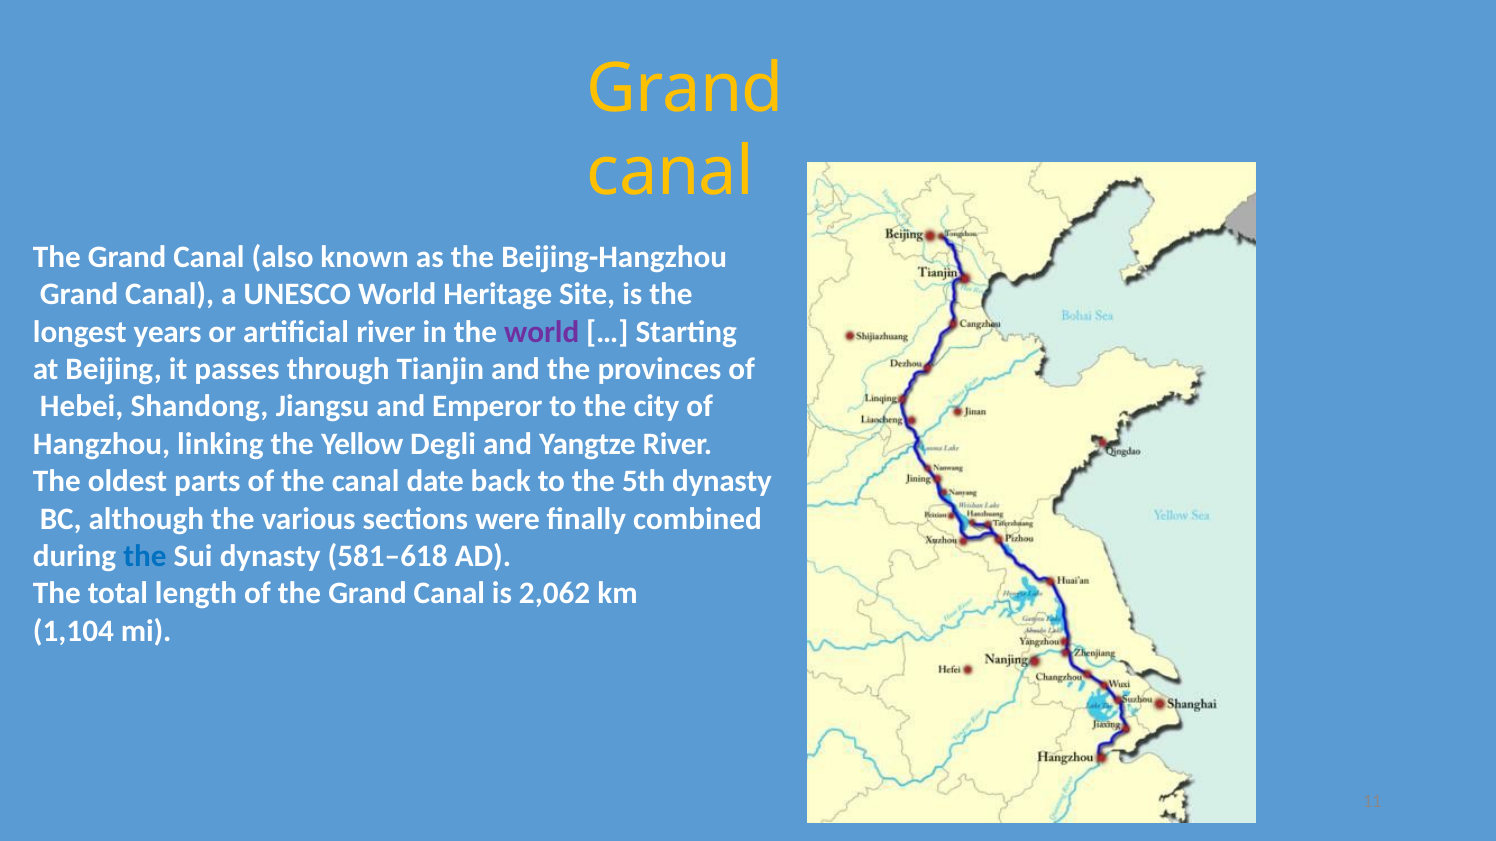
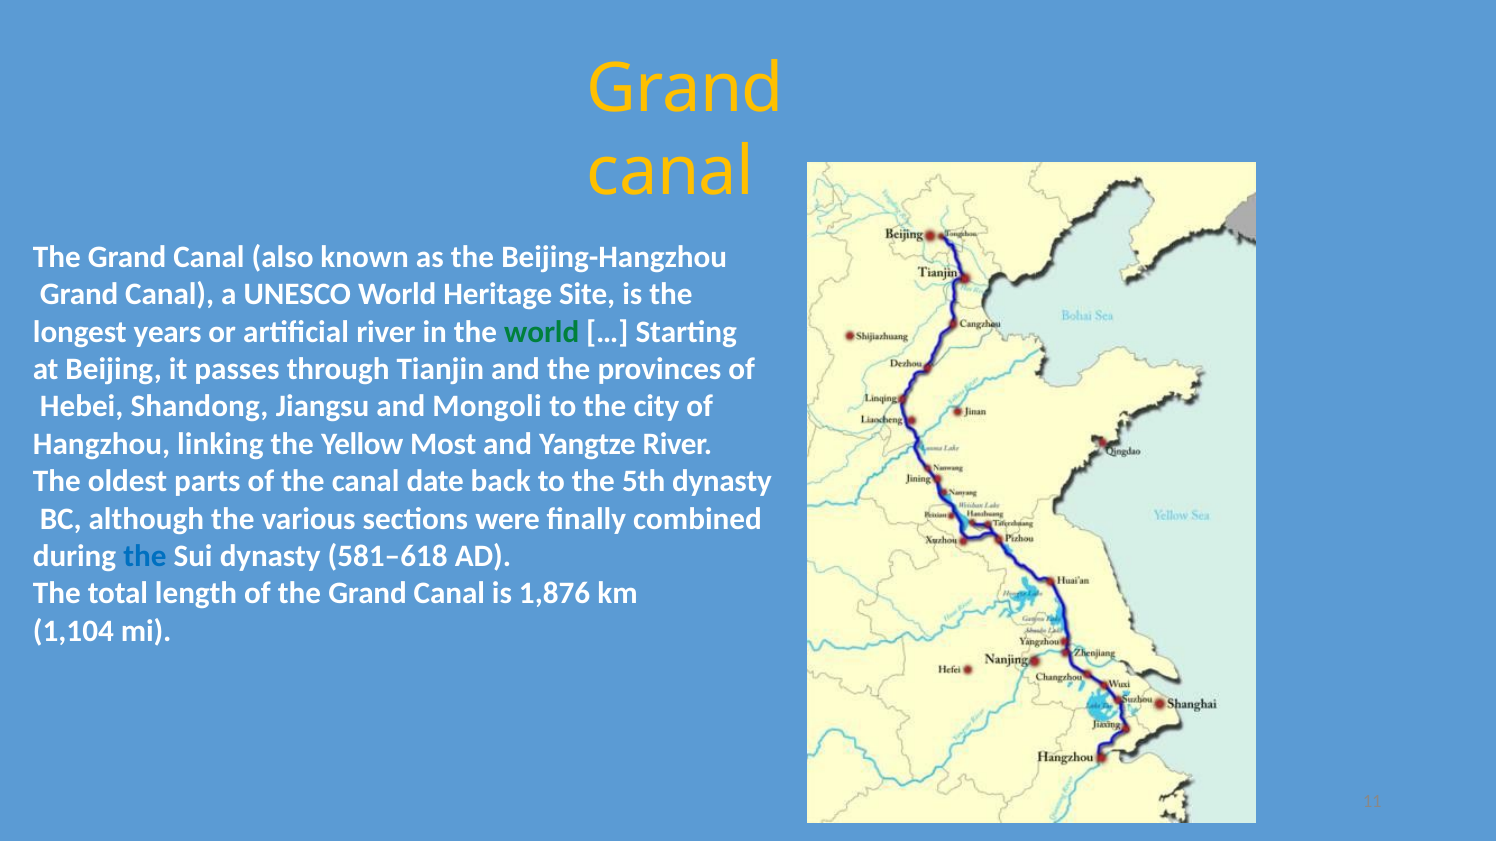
world at (542, 332) colour: purple -> green
Emperor: Emperor -> Mongoli
Degli: Degli -> Most
2,062: 2,062 -> 1,876
